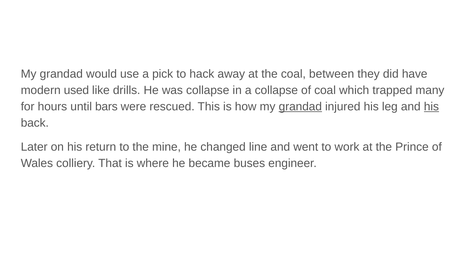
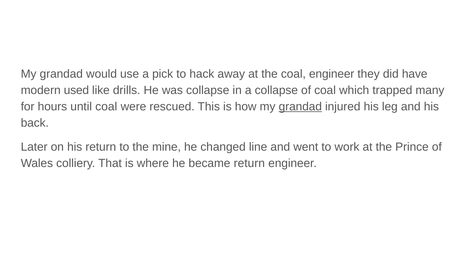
coal between: between -> engineer
until bars: bars -> coal
his at (431, 107) underline: present -> none
became buses: buses -> return
